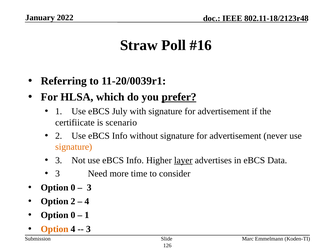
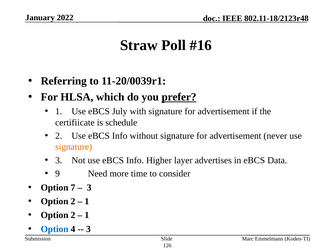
scenario: scenario -> schedule
layer underline: present -> none
3 at (58, 174): 3 -> 9
0 at (73, 188): 0 -> 7
4 at (87, 201): 4 -> 1
0 at (73, 215): 0 -> 2
Option at (55, 229) colour: orange -> blue
